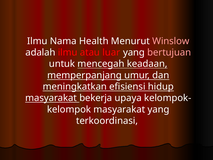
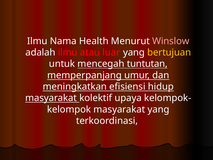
bertujuan colour: pink -> yellow
keadaan: keadaan -> tuntutan
bekerja: bekerja -> kolektif
